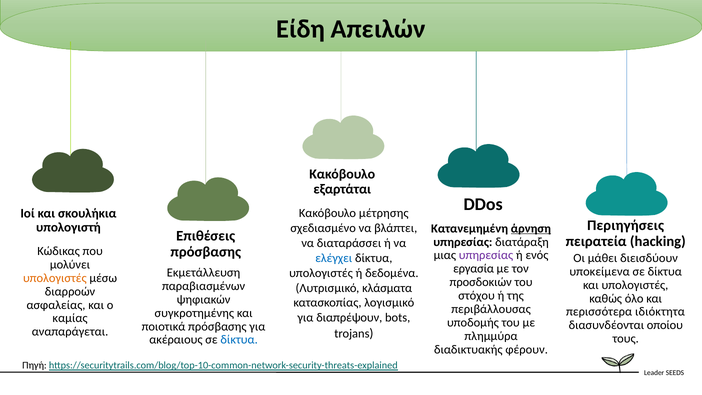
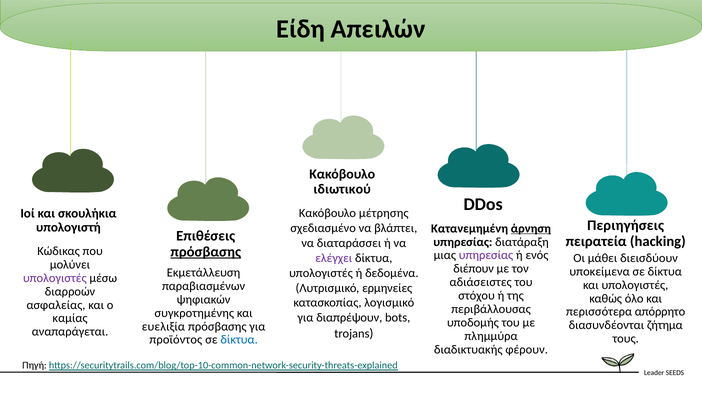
εξαρτάται: εξαρτάται -> ιδιωτικού
πρόσβασης at (206, 252) underline: none -> present
ελέγχει colour: blue -> purple
εργασία: εργασία -> διέπουν
υπολογιστές at (55, 278) colour: orange -> purple
προσδοκιών: προσδοκιών -> αδιάσειστες
κλάσματα: κλάσματα -> ερμηνείες
ιδιόκτητα: ιδιόκτητα -> απόρρητο
οποίου: οποίου -> ζήτημα
ποιοτικά: ποιοτικά -> ευελιξία
ακέραιους: ακέραιους -> προϊόντος
